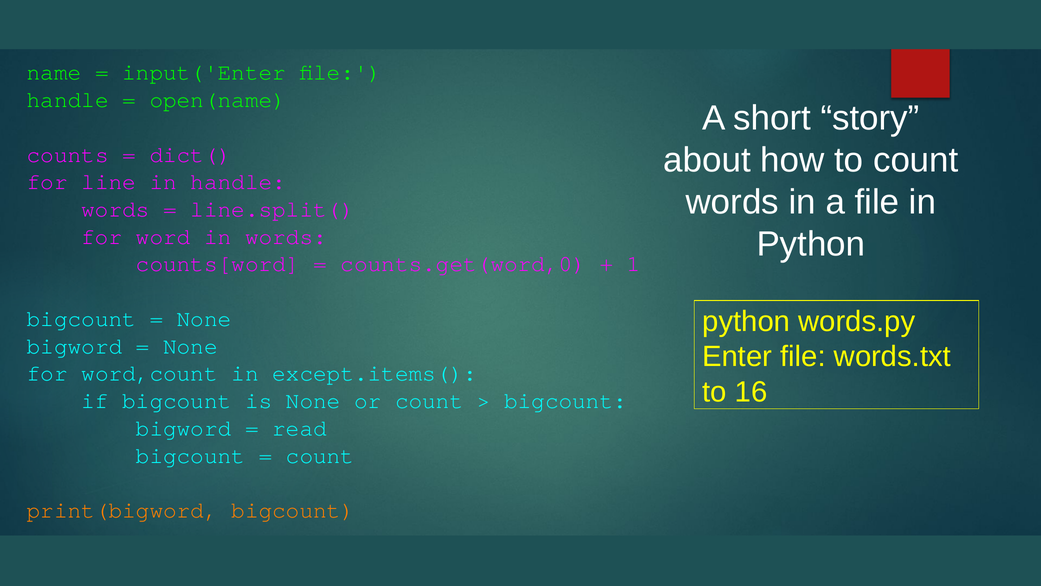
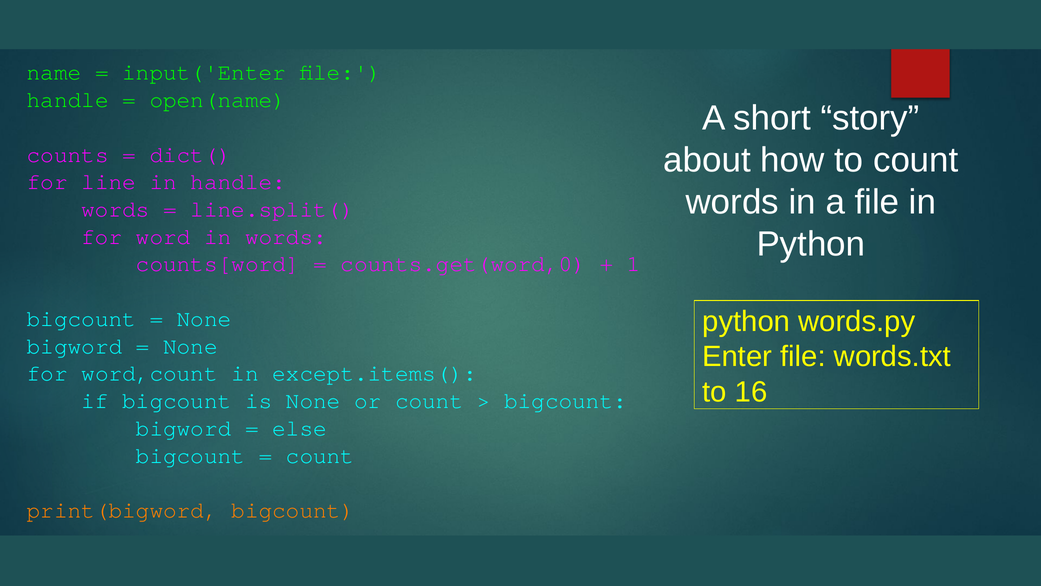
read: read -> else
